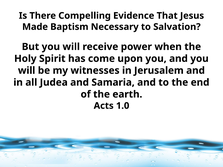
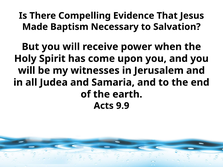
1.0: 1.0 -> 9.9
